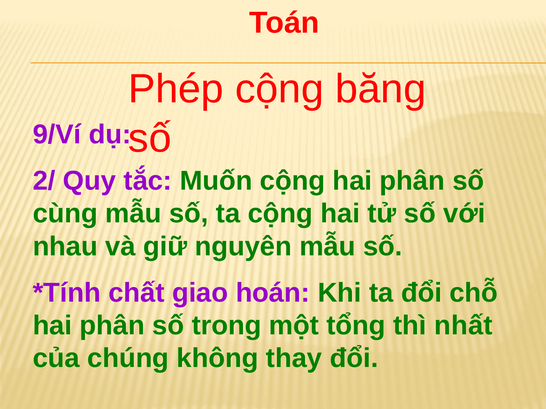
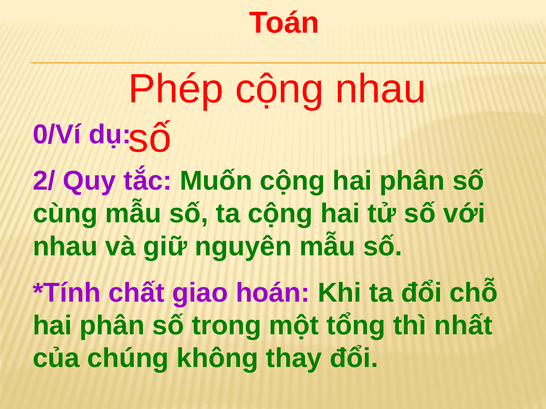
cộng băng: băng -> nhau
9/Ví: 9/Ví -> 0/Ví
